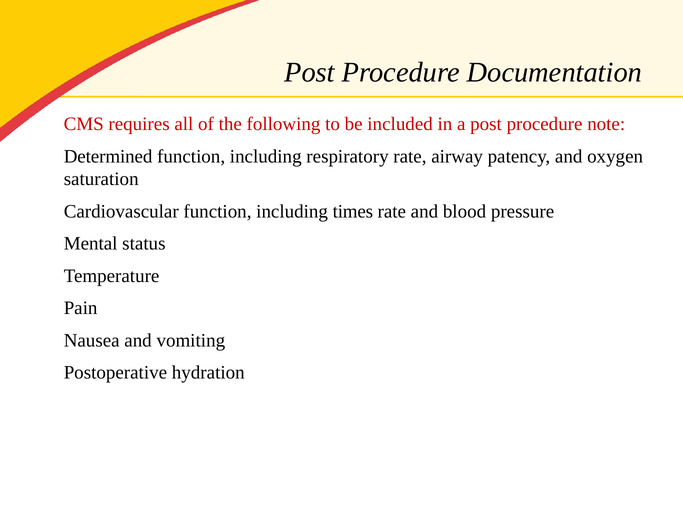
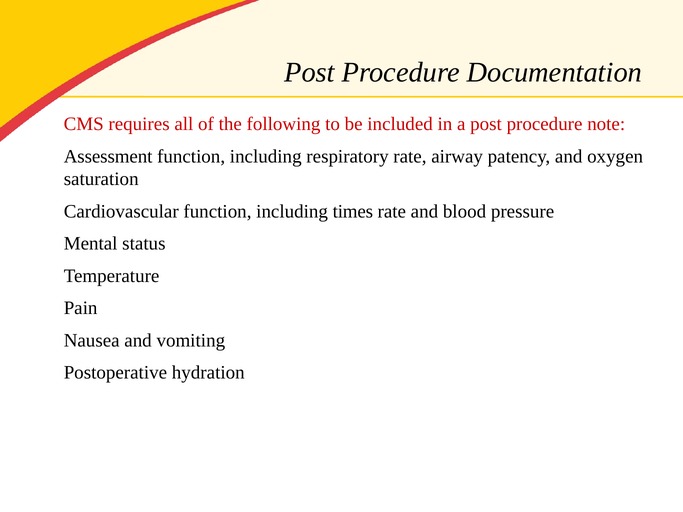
Determined: Determined -> Assessment
